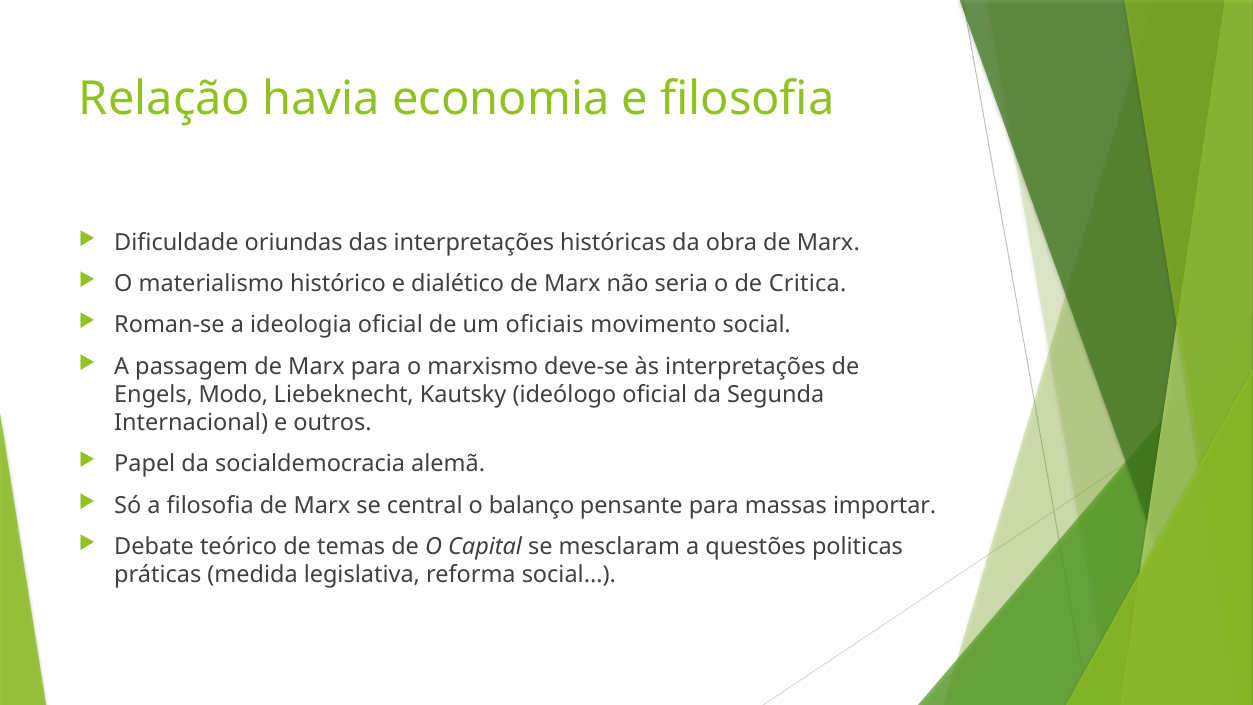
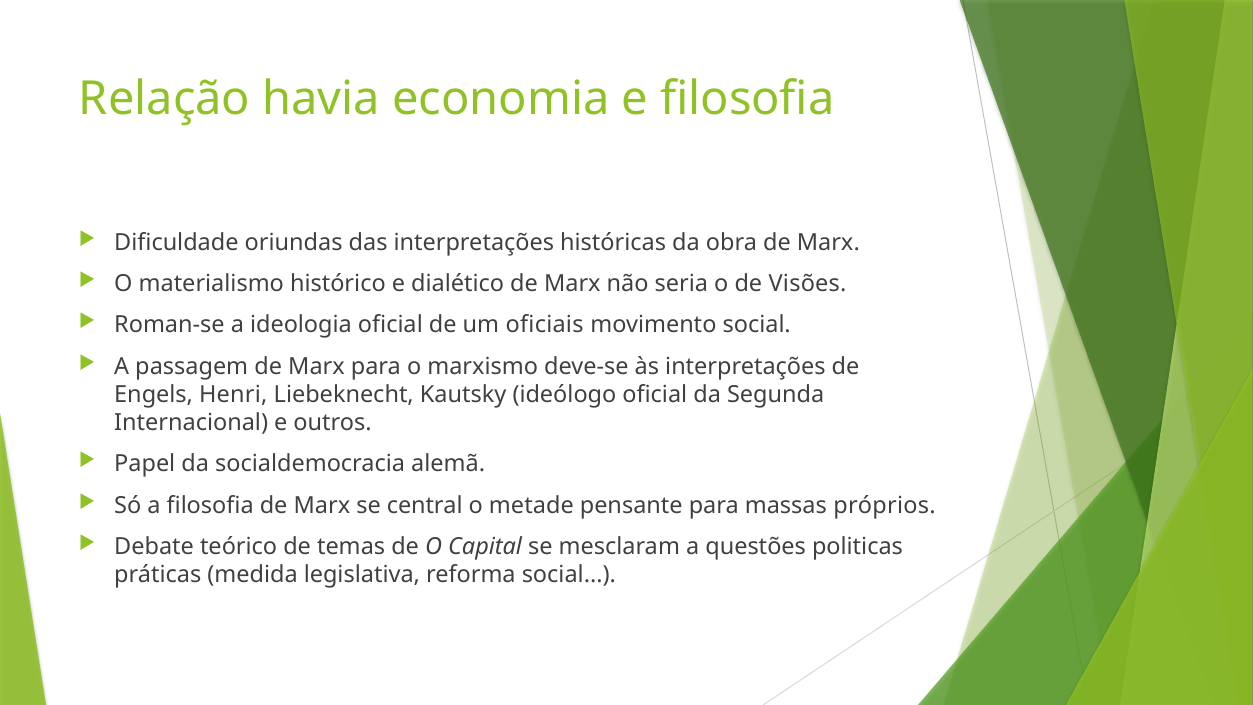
Critica: Critica -> Visões
Modo: Modo -> Henri
balanço: balanço -> metade
importar: importar -> próprios
